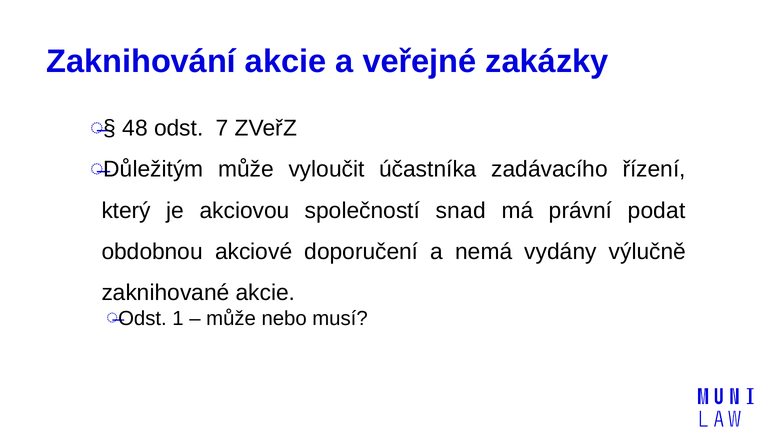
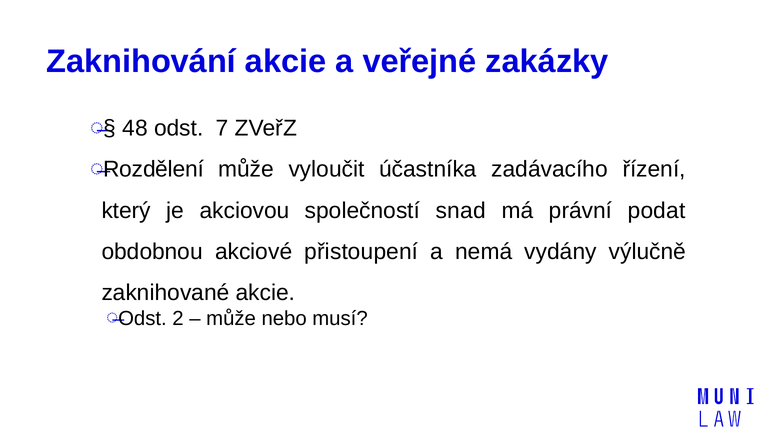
Důležitým: Důležitým -> Rozdělení
doporučení: doporučení -> přistoupení
1: 1 -> 2
